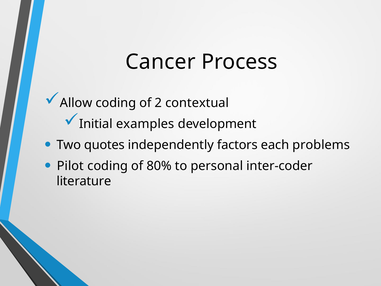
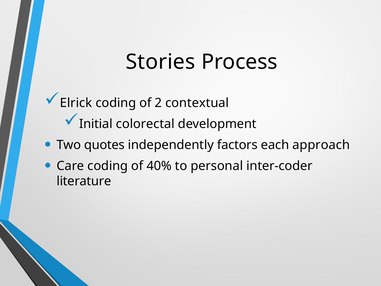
Cancer: Cancer -> Stories
Allow: Allow -> Elrick
examples: examples -> colorectal
problems: problems -> approach
Pilot: Pilot -> Care
80%: 80% -> 40%
